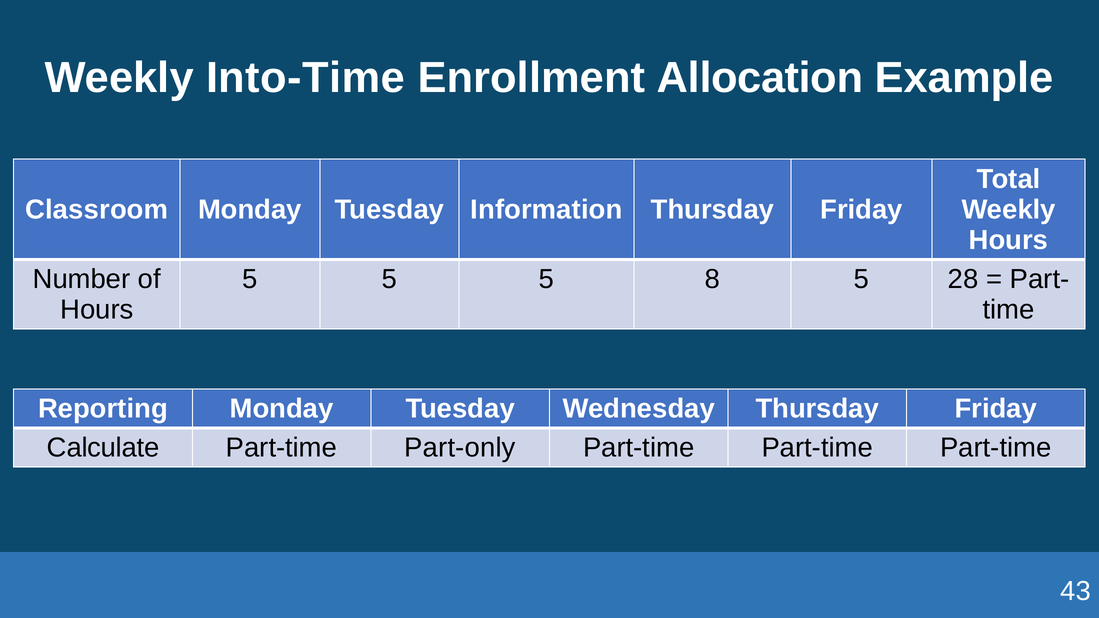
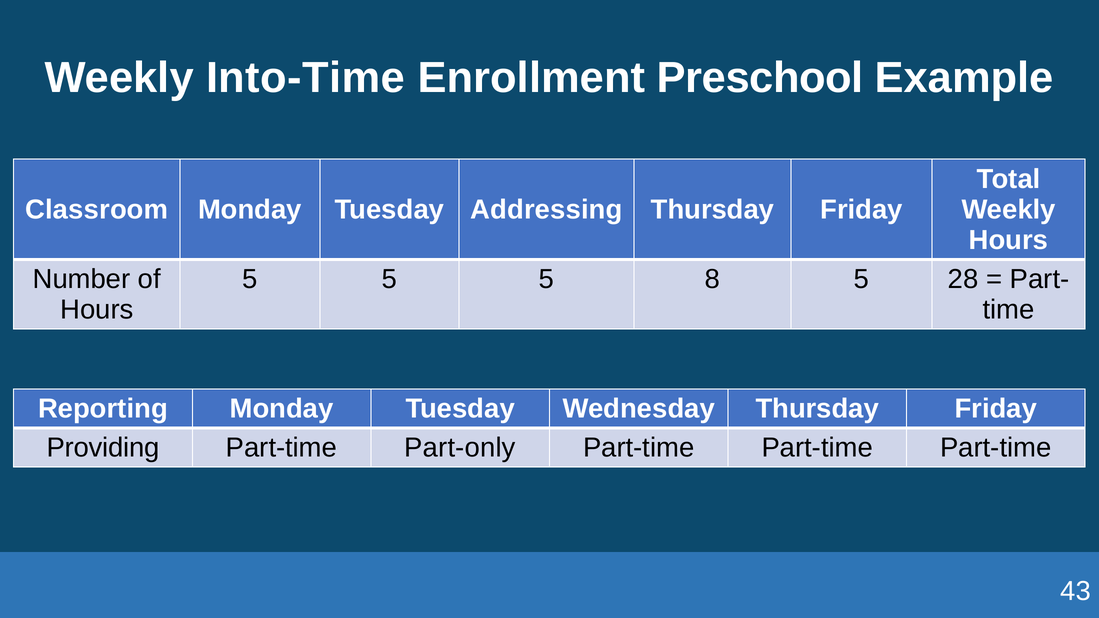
Allocation: Allocation -> Preschool
Information: Information -> Addressing
Calculate: Calculate -> Providing
